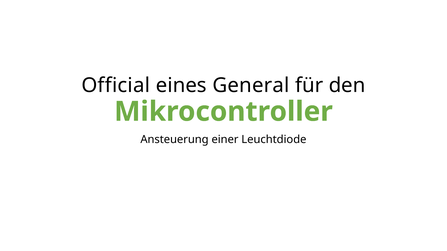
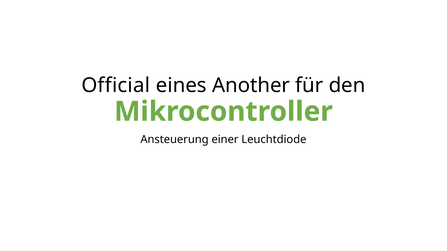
General: General -> Another
